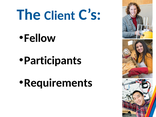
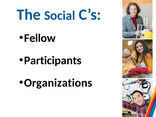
Client: Client -> Social
Requirements: Requirements -> Organizations
